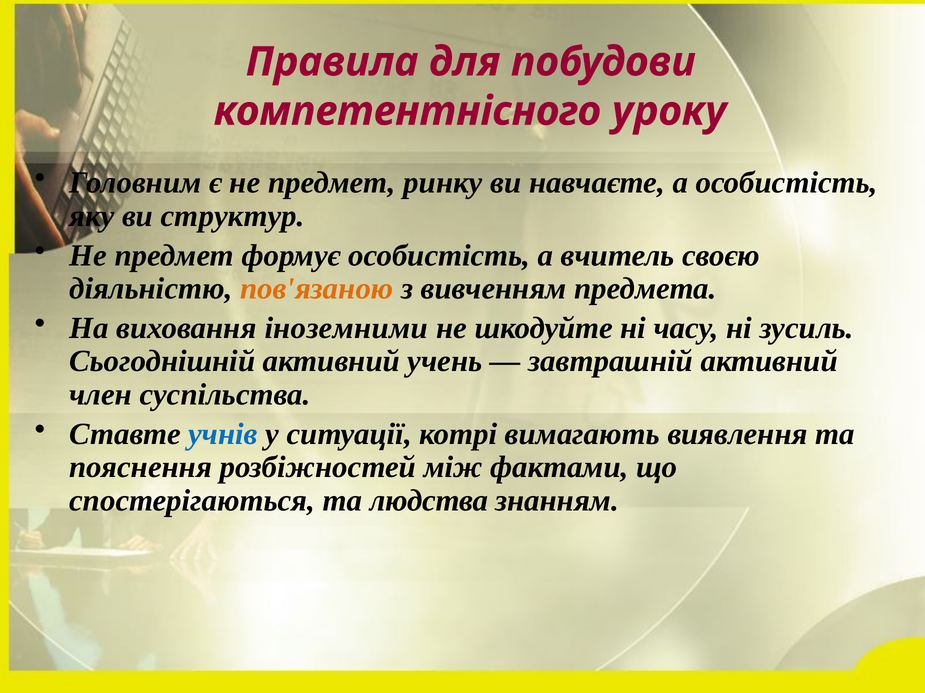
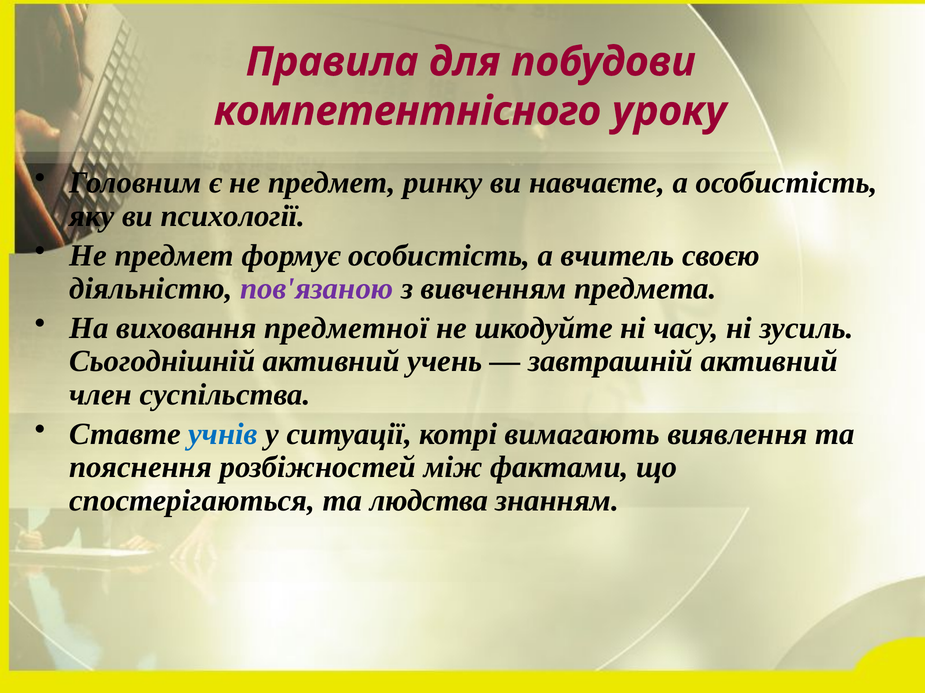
структур: структур -> психології
пов'язаною colour: orange -> purple
іноземними: іноземними -> предметної
